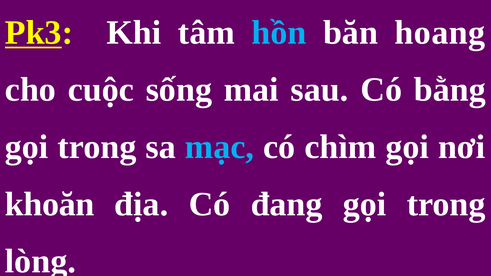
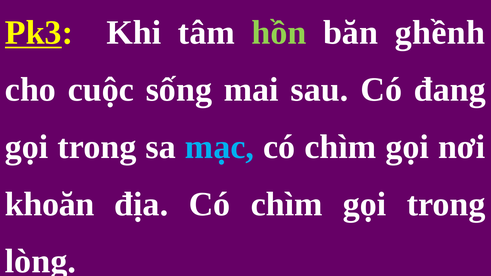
hồn colour: light blue -> light green
hoang: hoang -> ghềnh
bằng: bằng -> đang
địa Có đang: đang -> chìm
